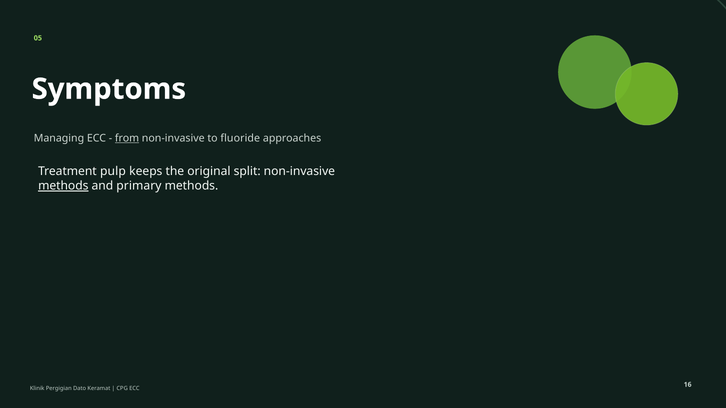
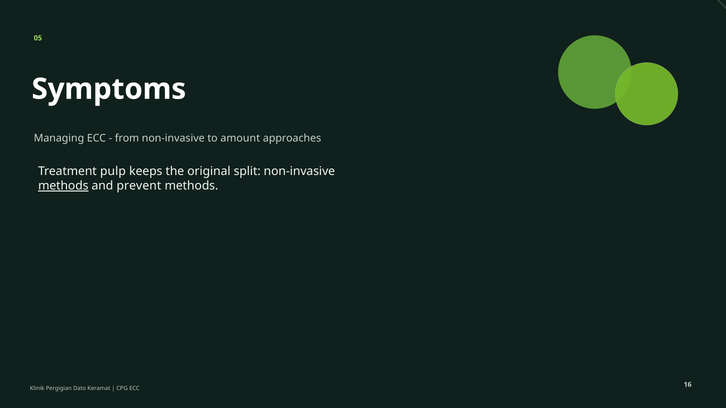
from underline: present -> none
fluoride: fluoride -> amount
primary: primary -> prevent
